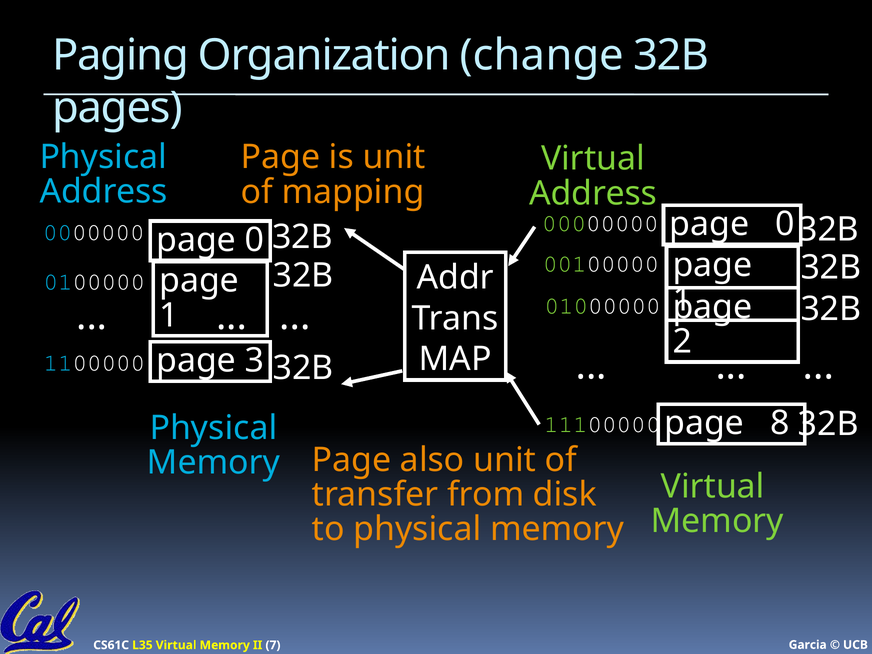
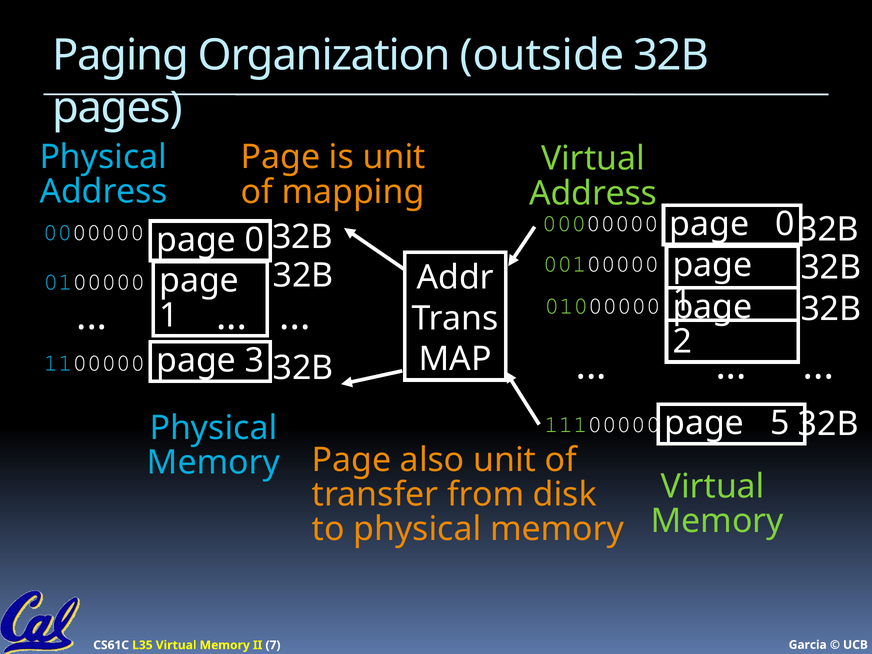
change: change -> outside
8: 8 -> 5
